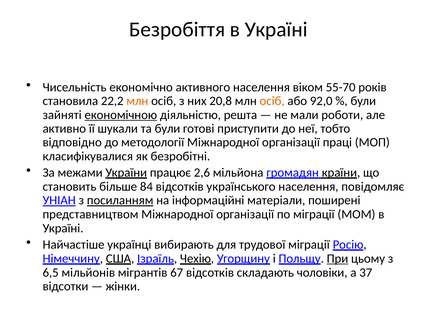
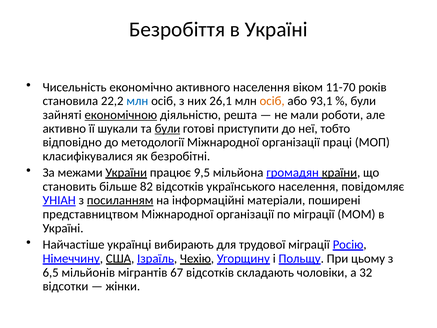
55-70: 55-70 -> 11-70
млн at (137, 101) colour: orange -> blue
20,8: 20,8 -> 26,1
92,0: 92,0 -> 93,1
були at (167, 128) underline: none -> present
2,6: 2,6 -> 9,5
84: 84 -> 82
При underline: present -> none
37: 37 -> 32
